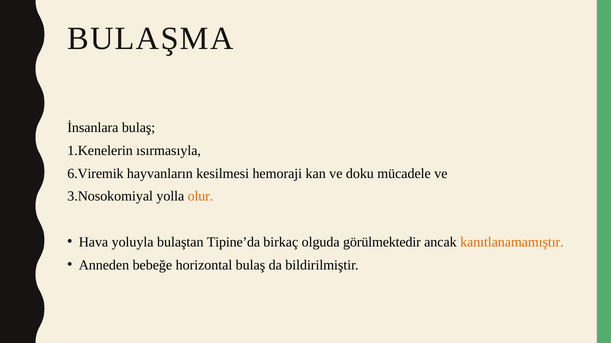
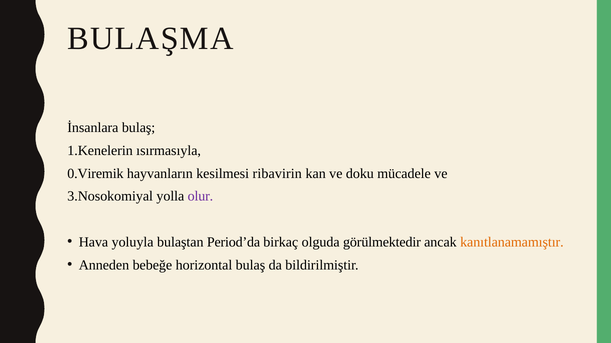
6.Viremik: 6.Viremik -> 0.Viremik
hemoraji: hemoraji -> ribavirin
olur colour: orange -> purple
Tipine’da: Tipine’da -> Period’da
